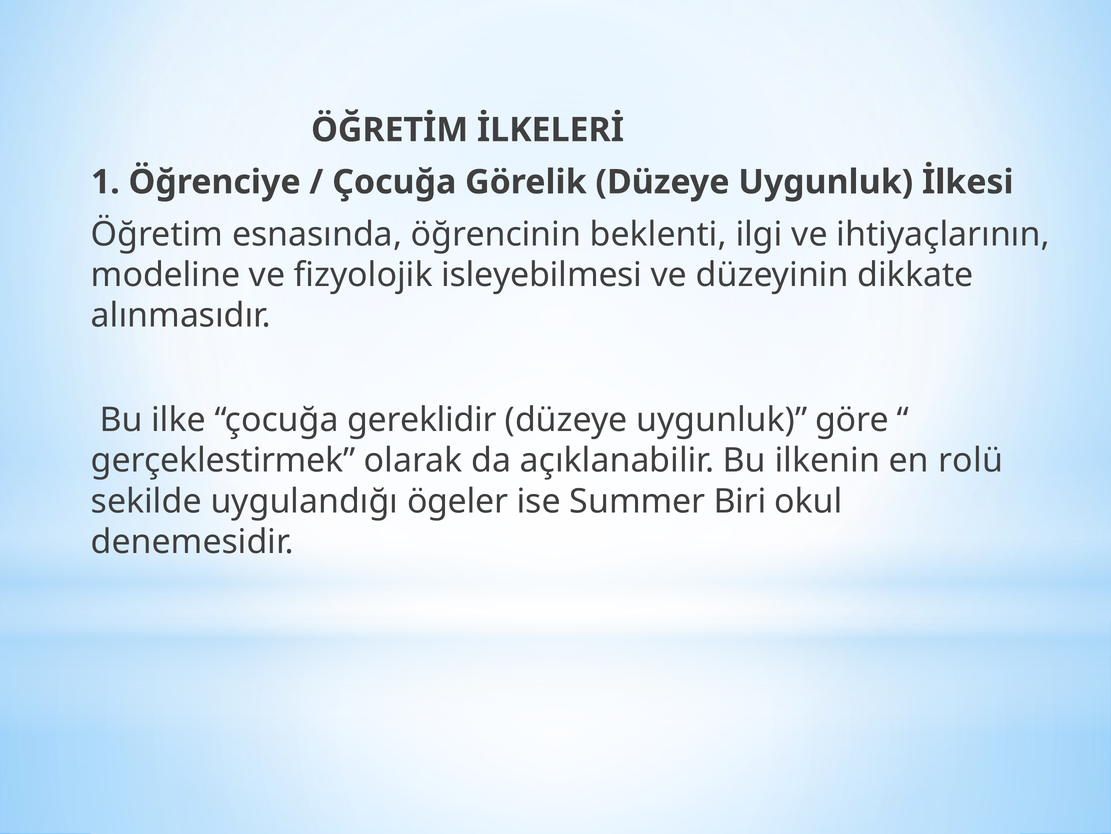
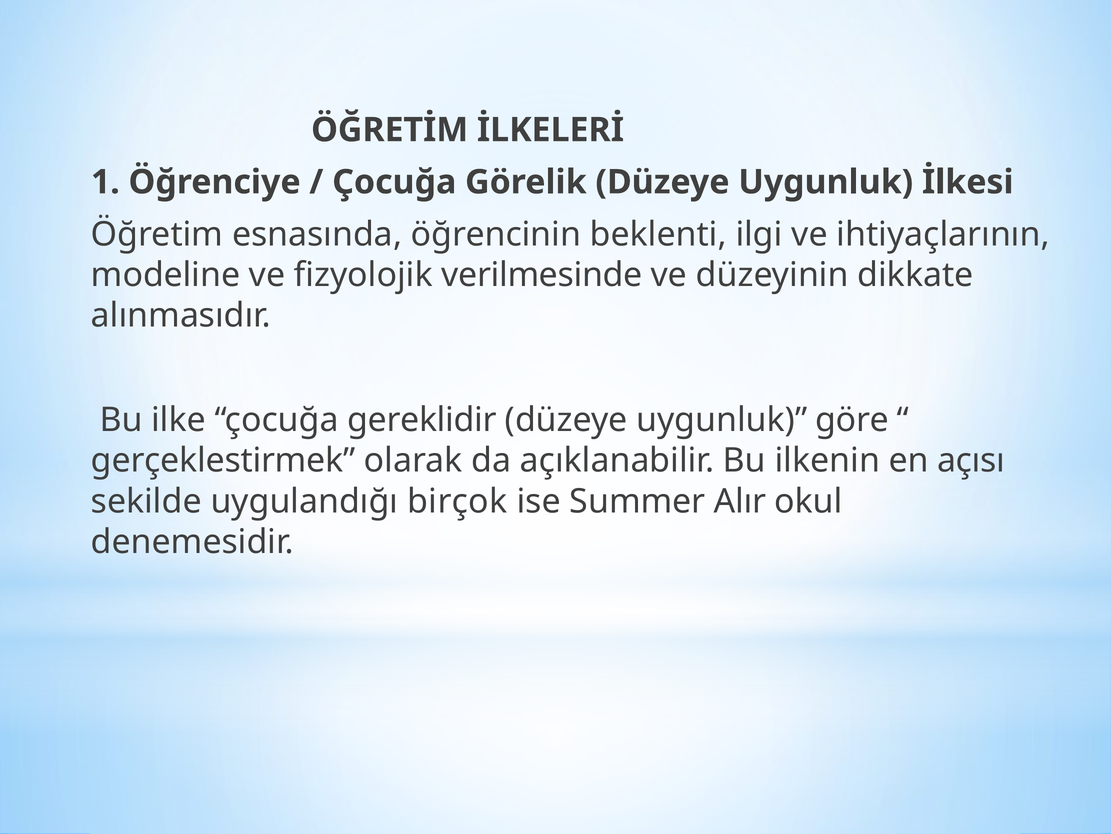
isleyebilmesi: isleyebilmesi -> verilmesinde
rolü: rolü -> açısı
ögeler: ögeler -> birçok
Biri: Biri -> Alır
